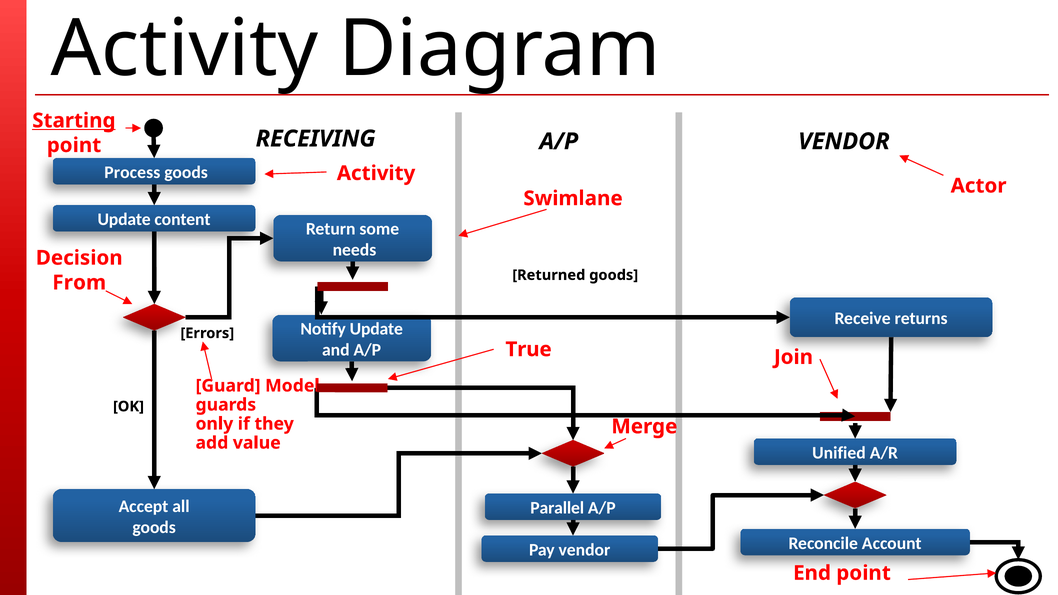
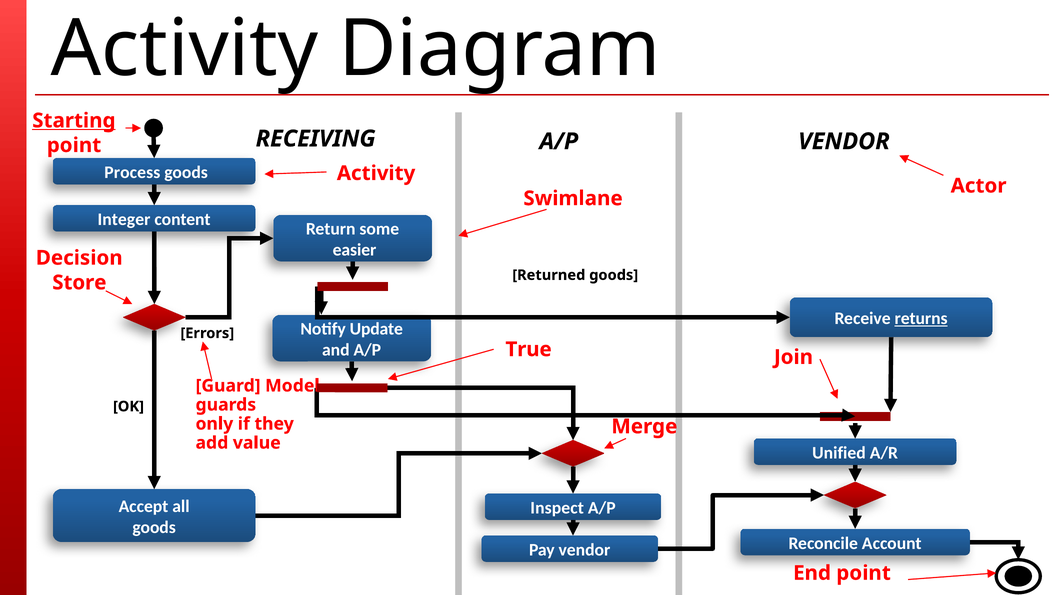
Update at (124, 220): Update -> Integer
needs: needs -> easier
From: From -> Store
returns underline: none -> present
Parallel: Parallel -> Inspect
